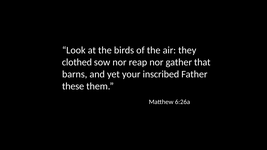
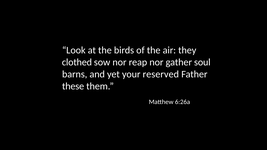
that: that -> soul
inscribed: inscribed -> reserved
